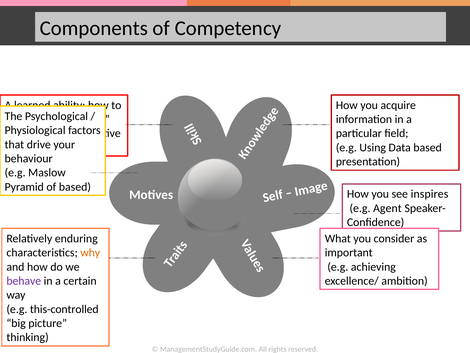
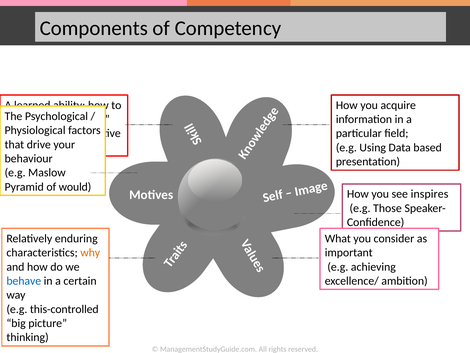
of based: based -> would
Agent: Agent -> Those
behave colour: purple -> blue
